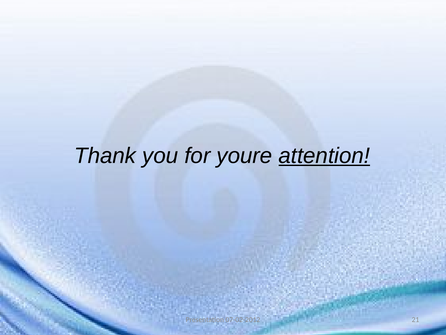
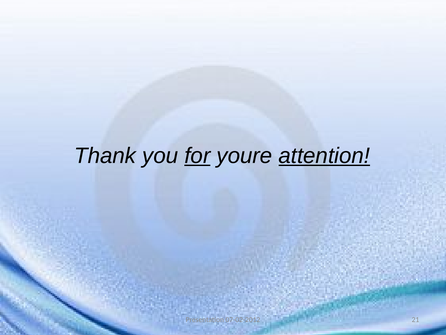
for underline: none -> present
